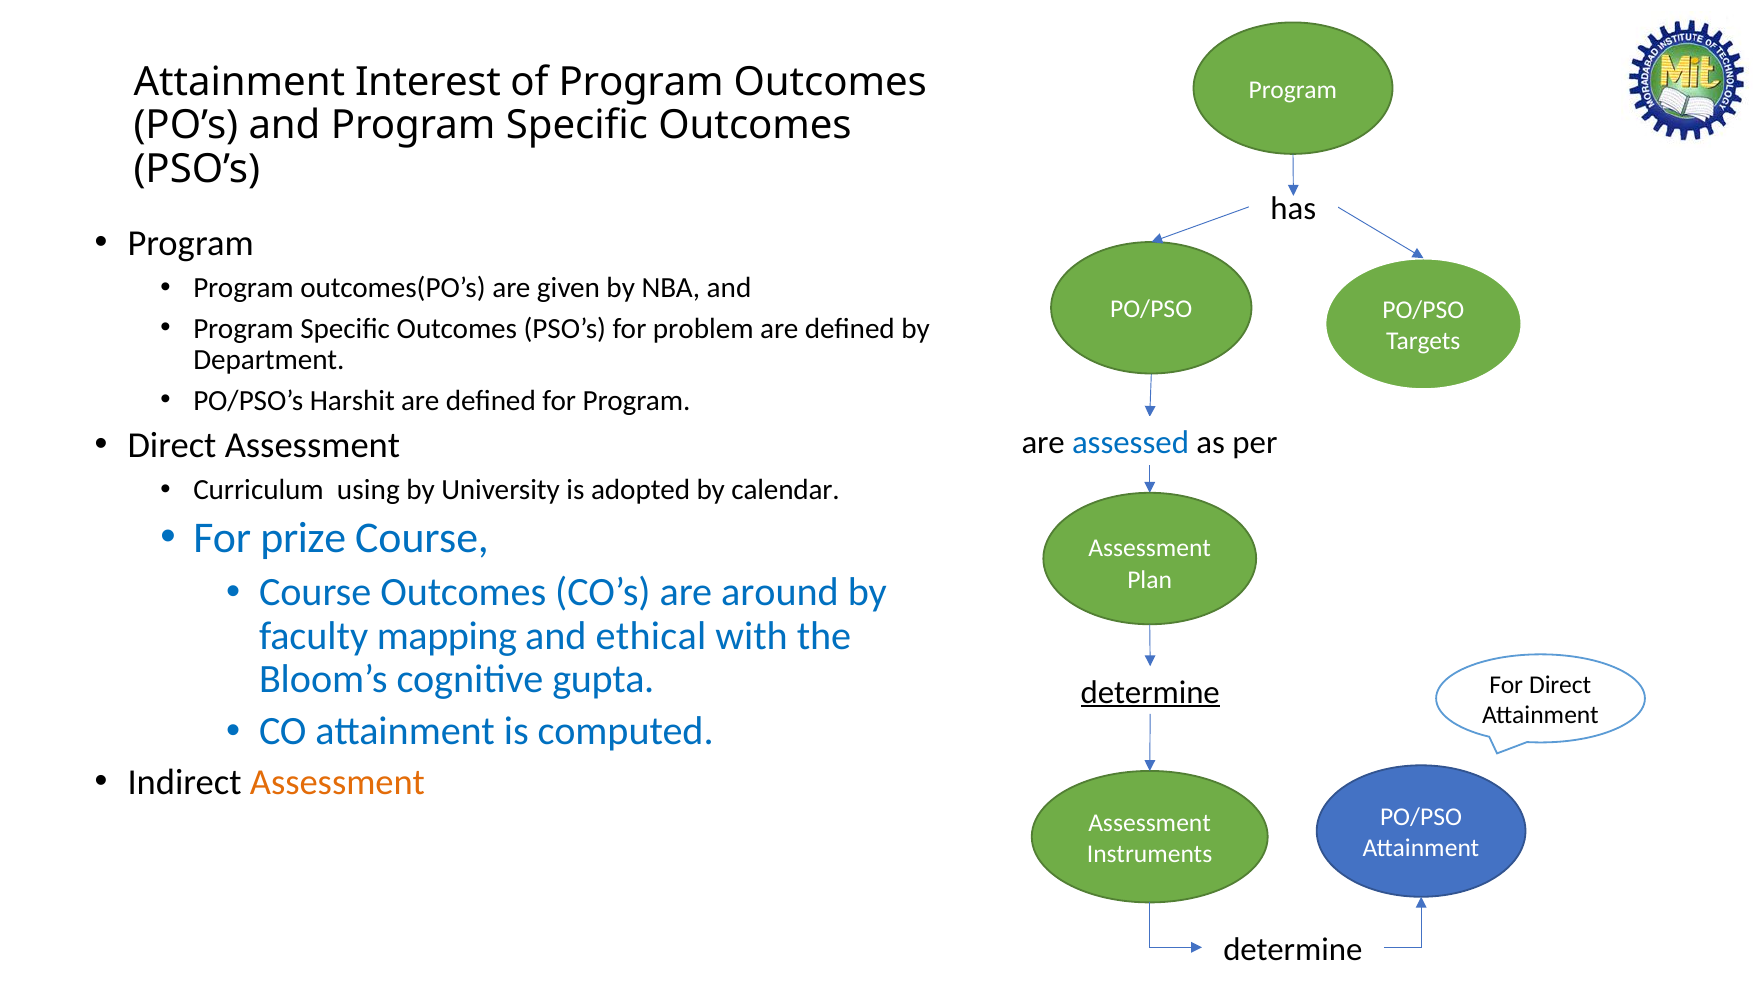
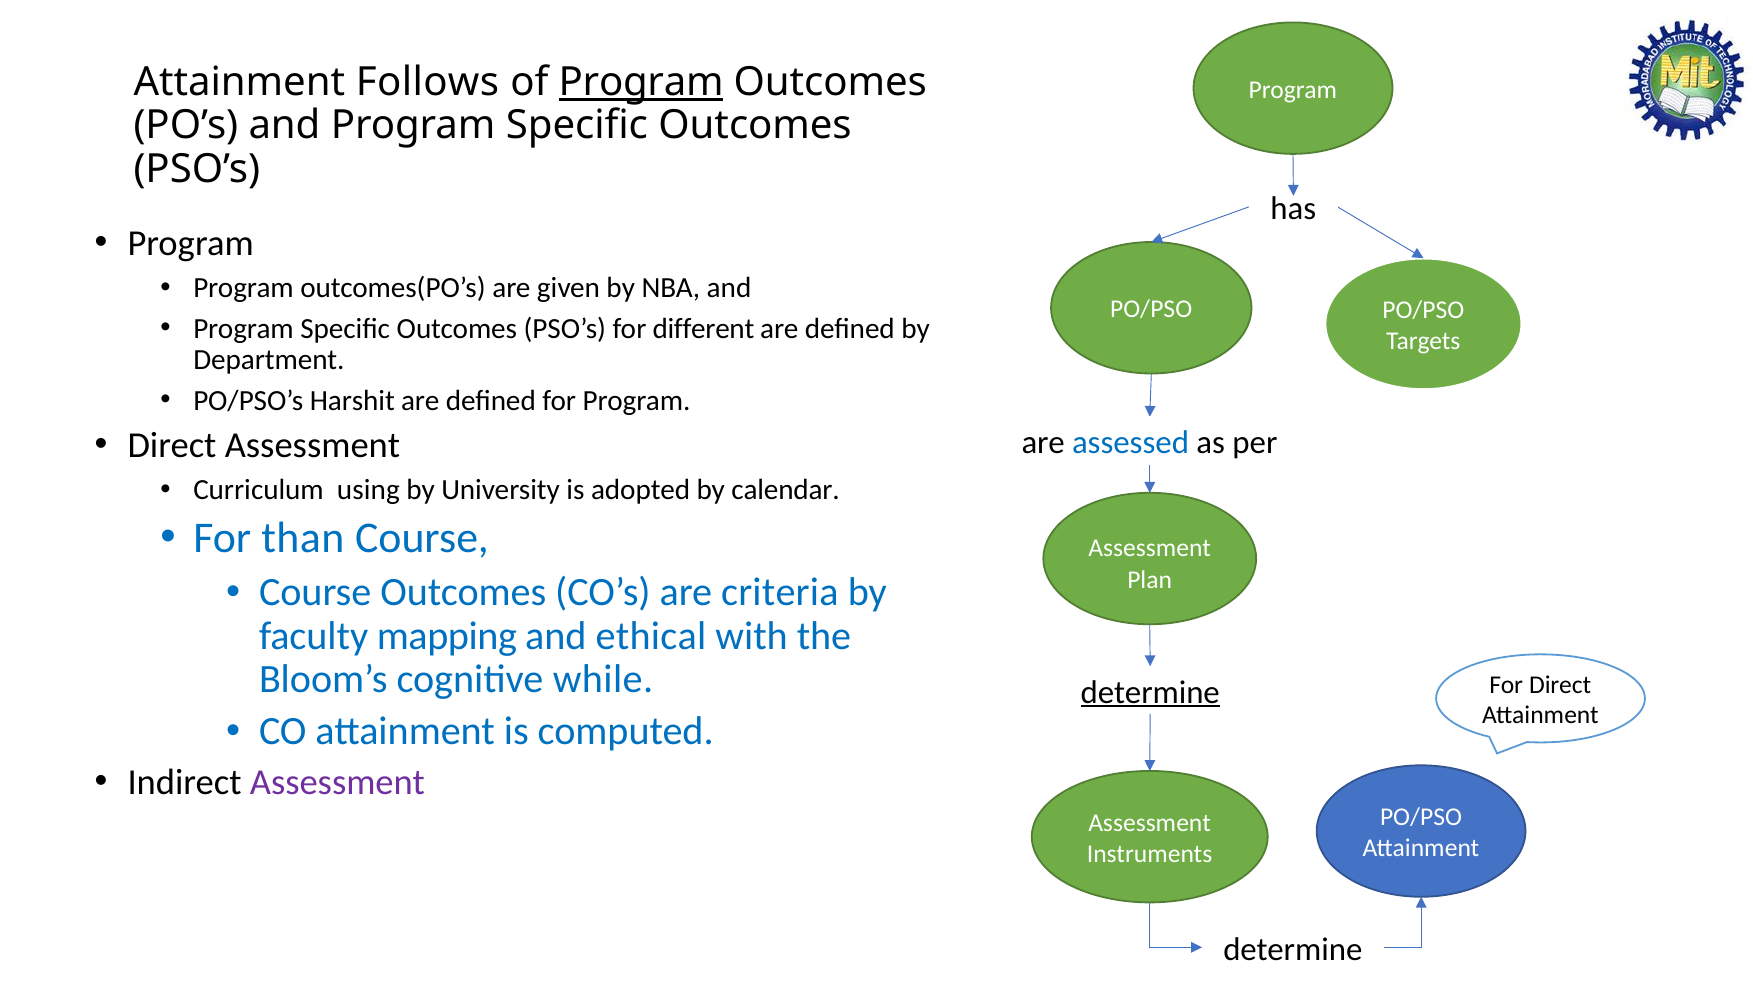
Interest: Interest -> Follows
Program at (641, 82) underline: none -> present
problem: problem -> different
prize: prize -> than
around: around -> criteria
gupta: gupta -> while
Assessment at (337, 782) colour: orange -> purple
